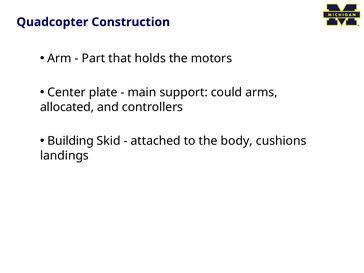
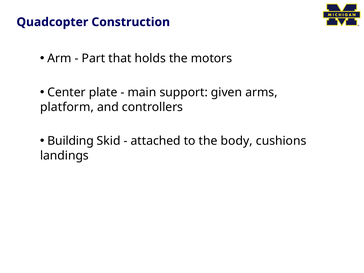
could: could -> given
allocated: allocated -> platform
